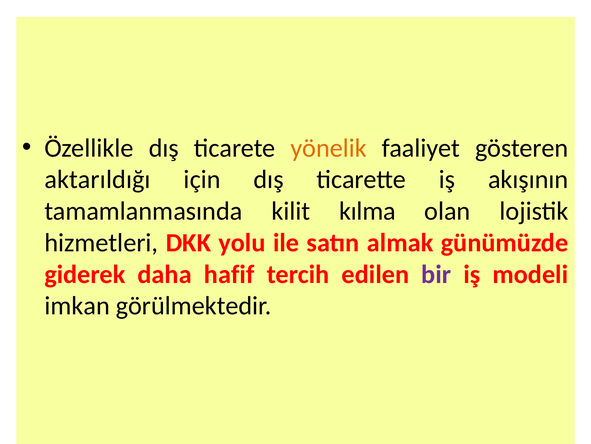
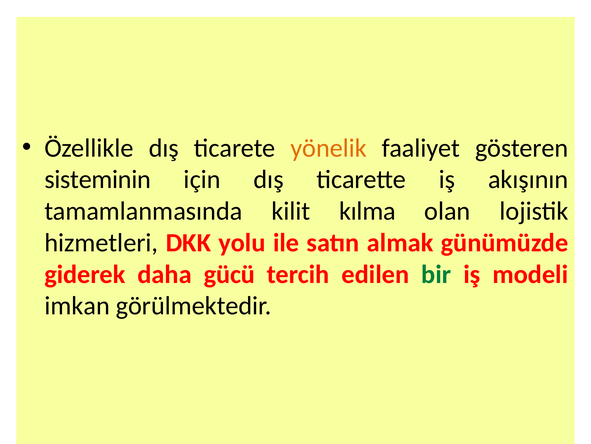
aktarıldığı: aktarıldığı -> sisteminin
hafif: hafif -> gücü
bir colour: purple -> green
